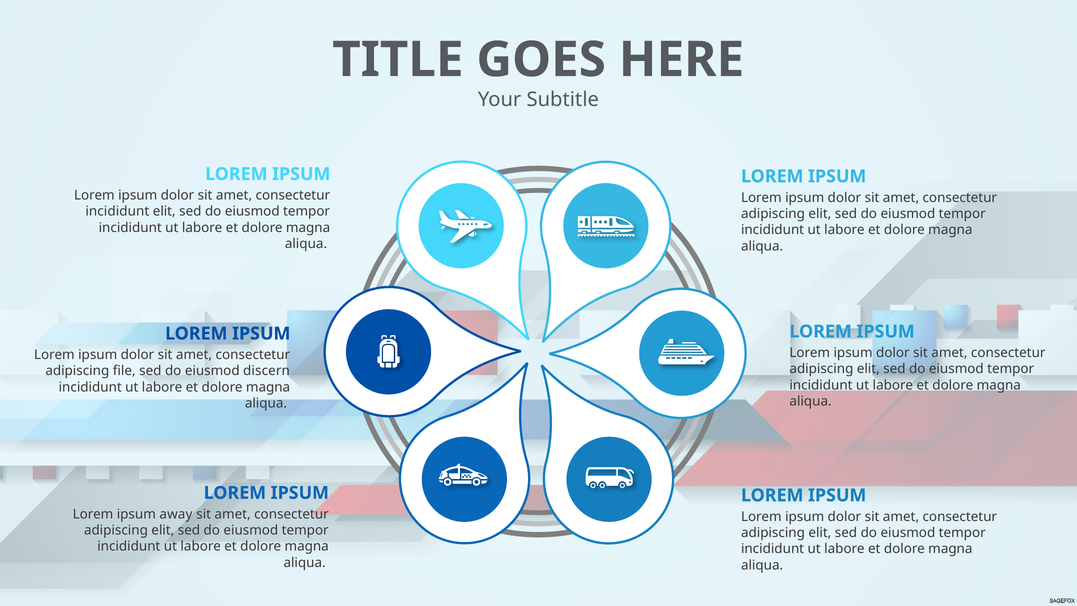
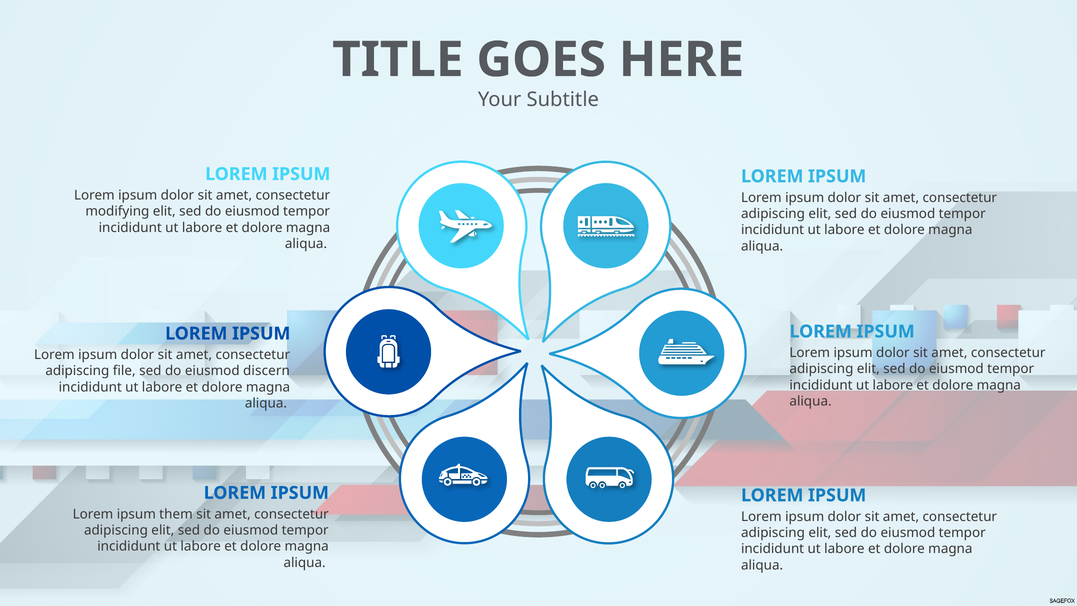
incididunt at (117, 211): incididunt -> modifying
away: away -> them
